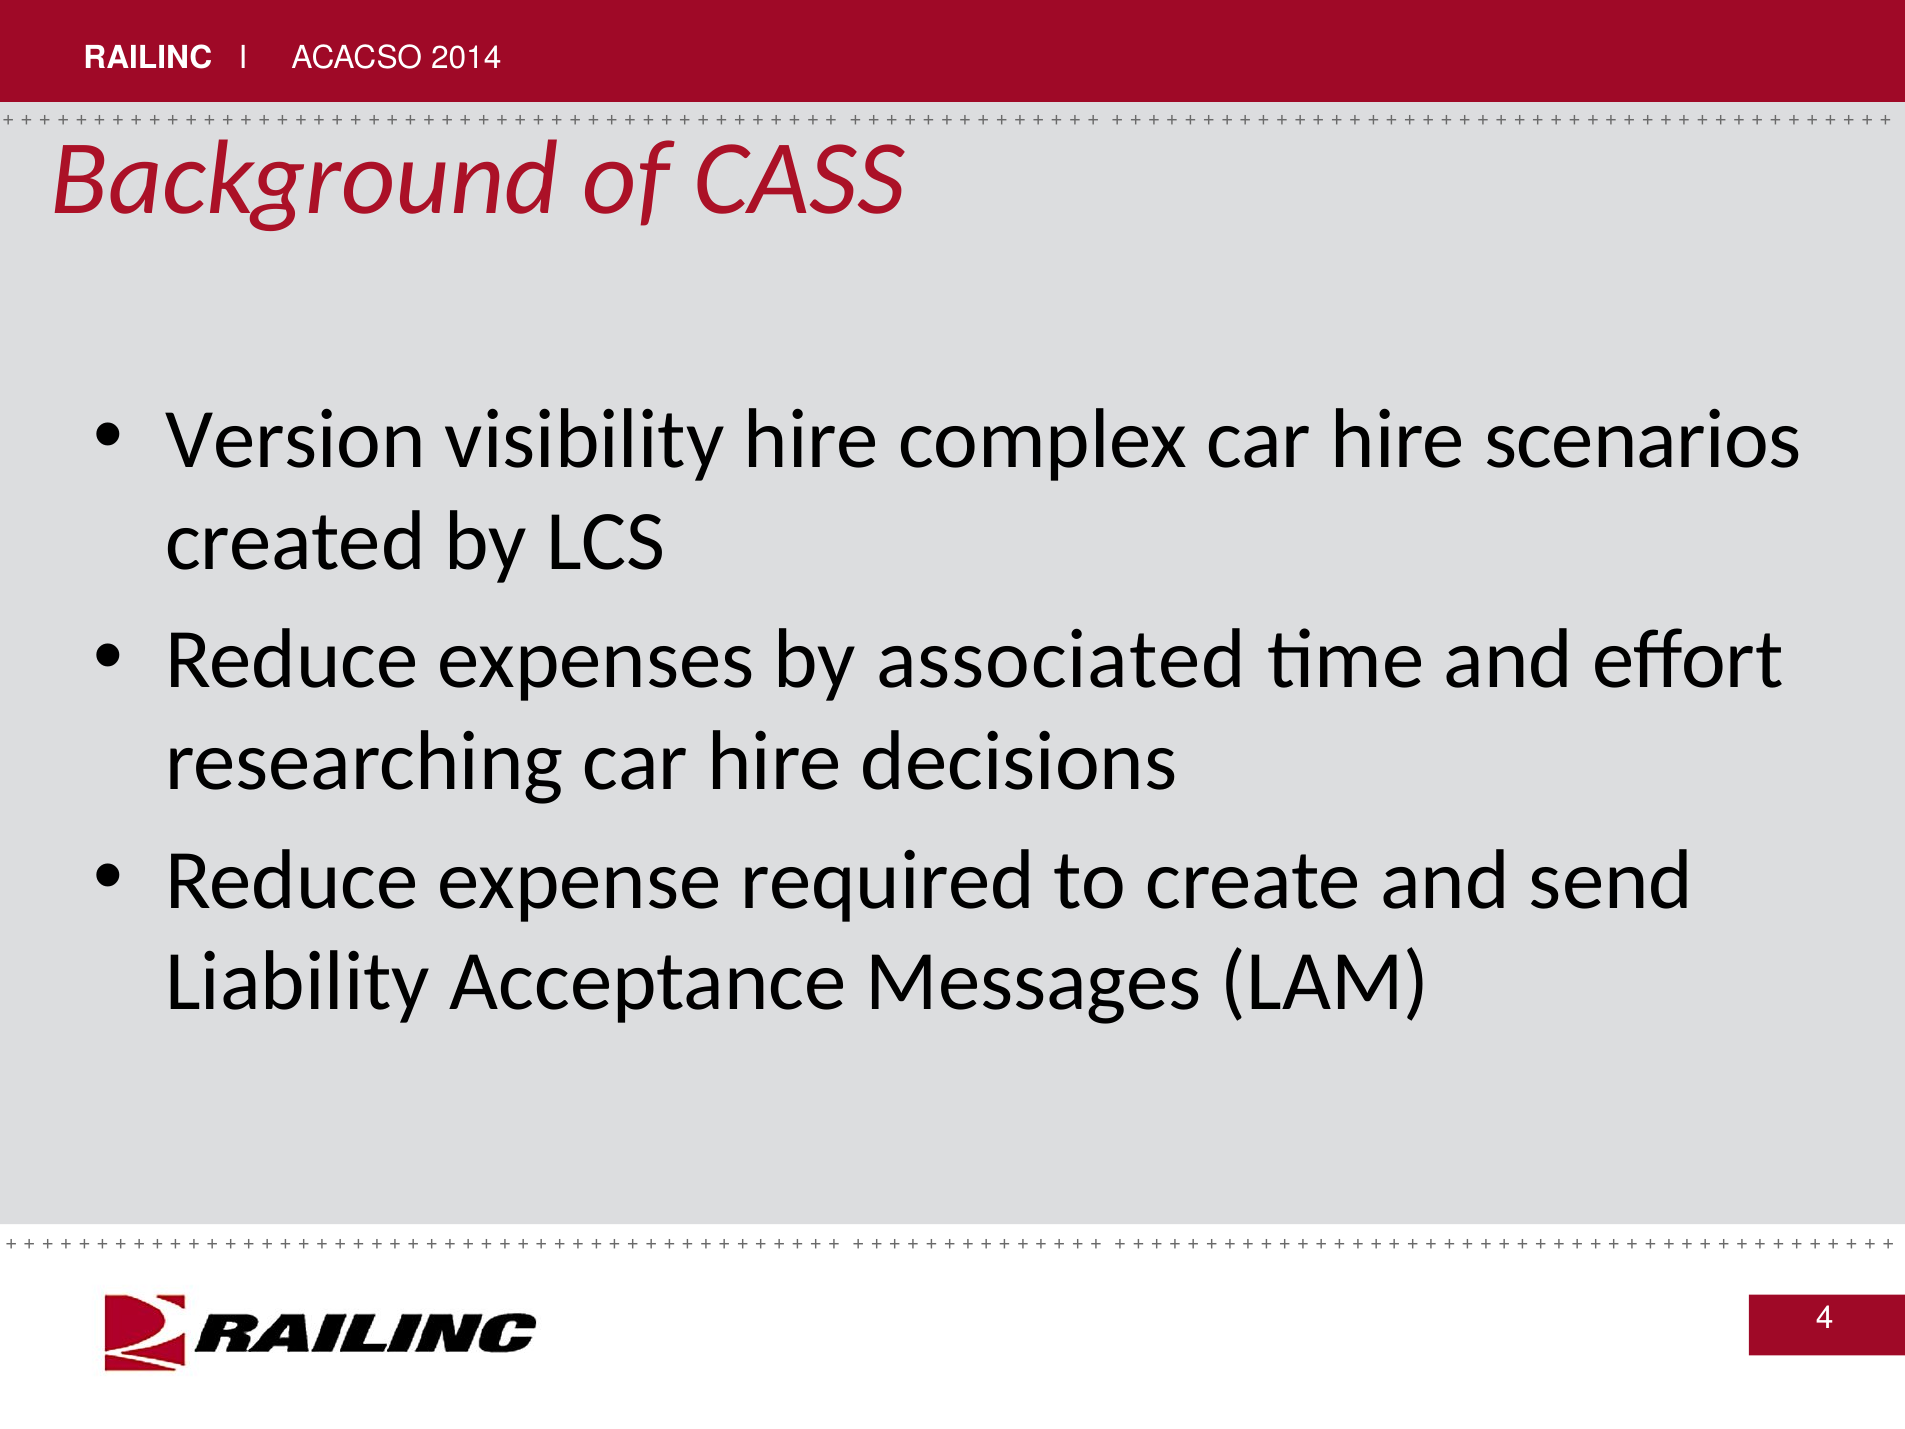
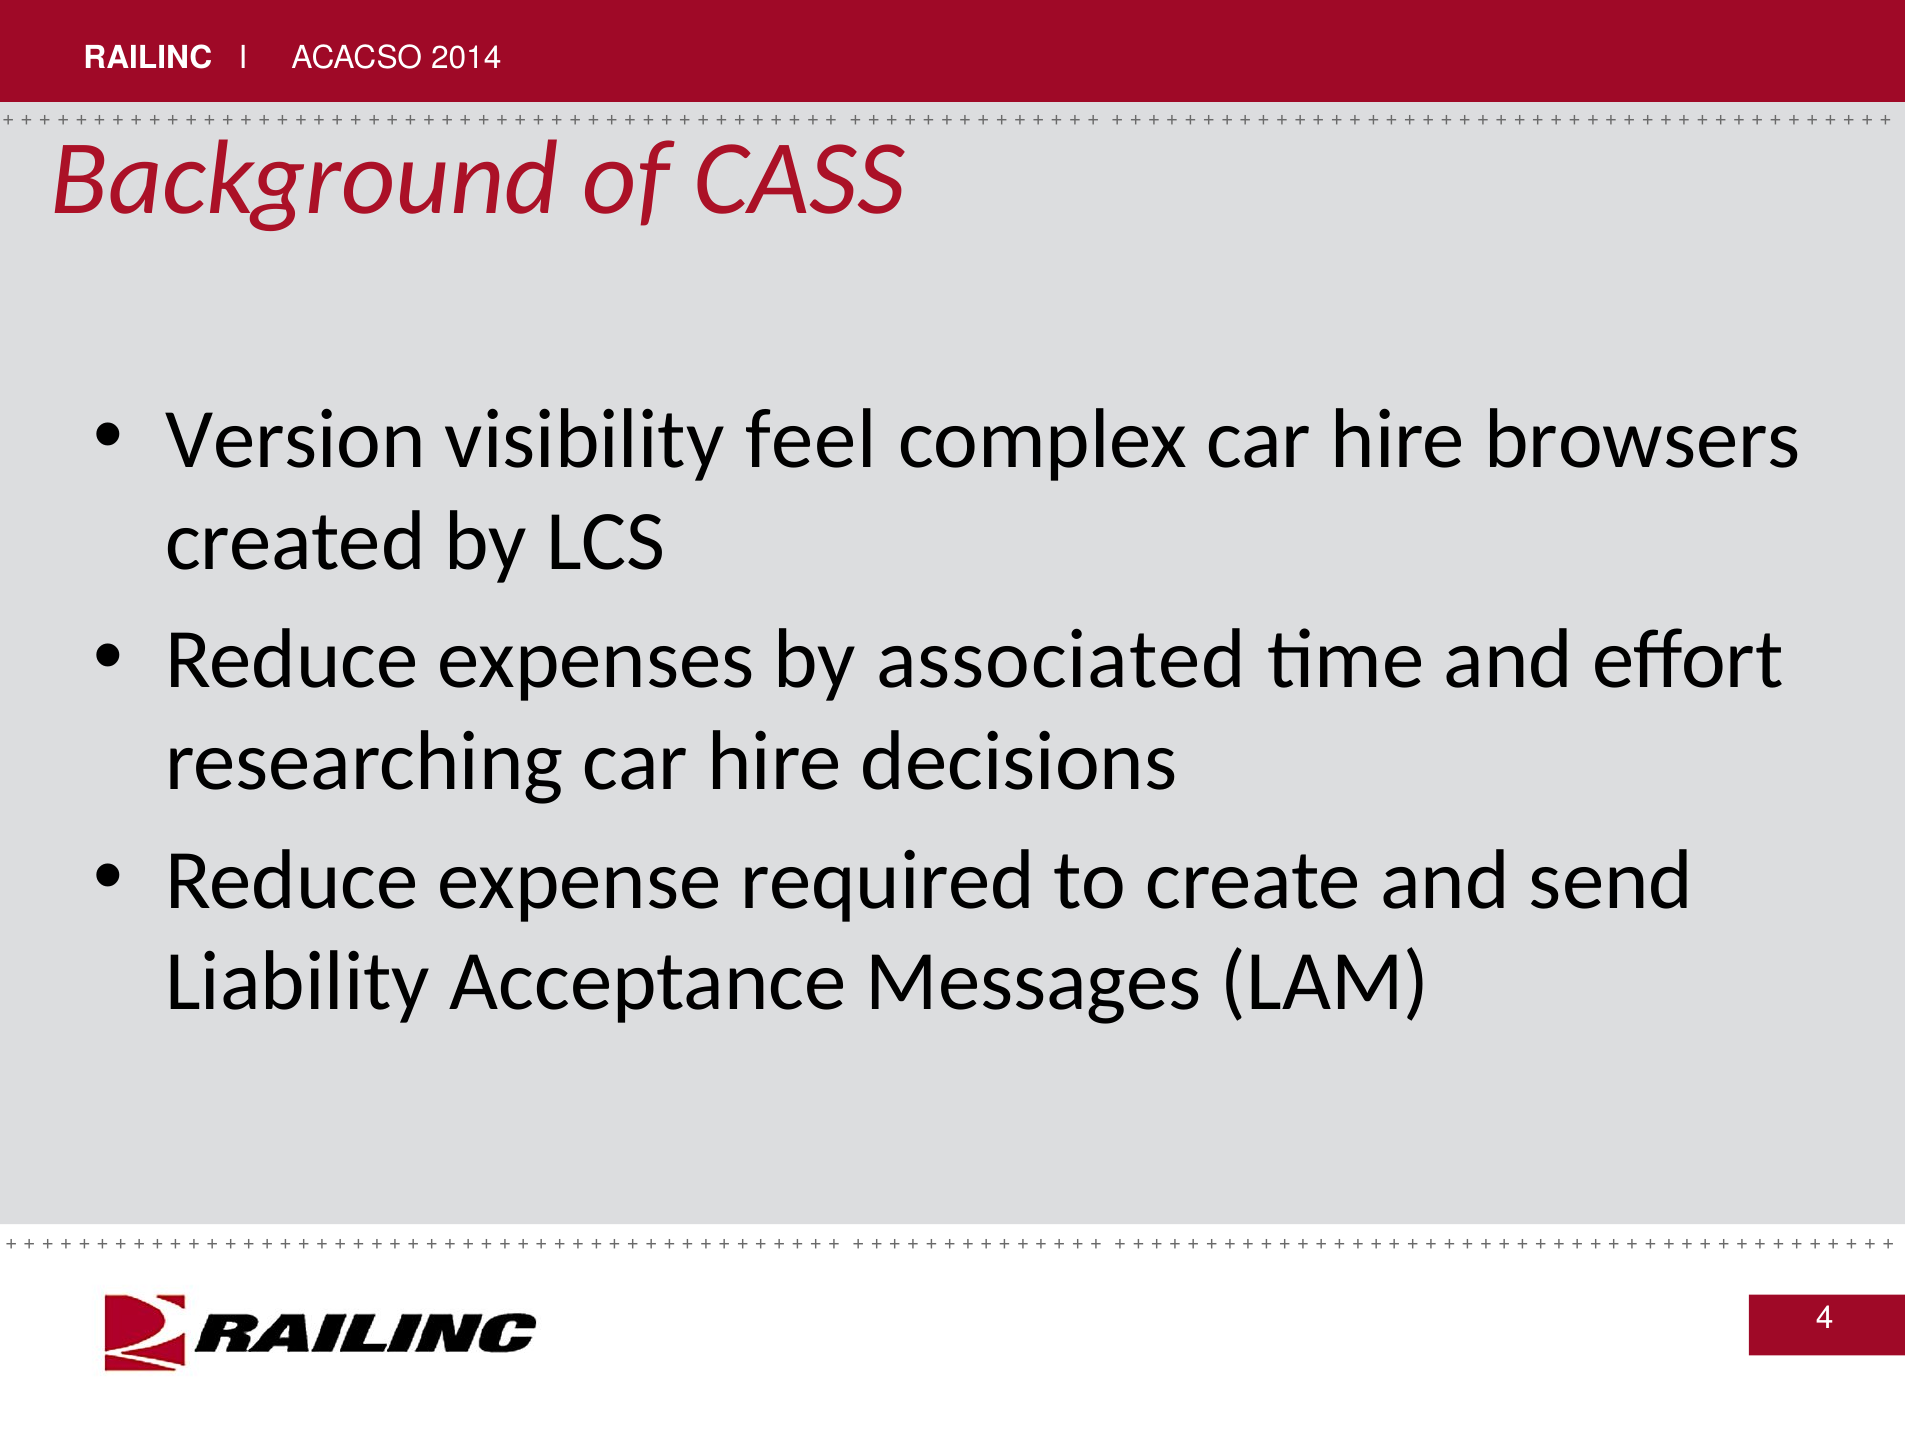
visibility hire: hire -> feel
scenarios: scenarios -> browsers
